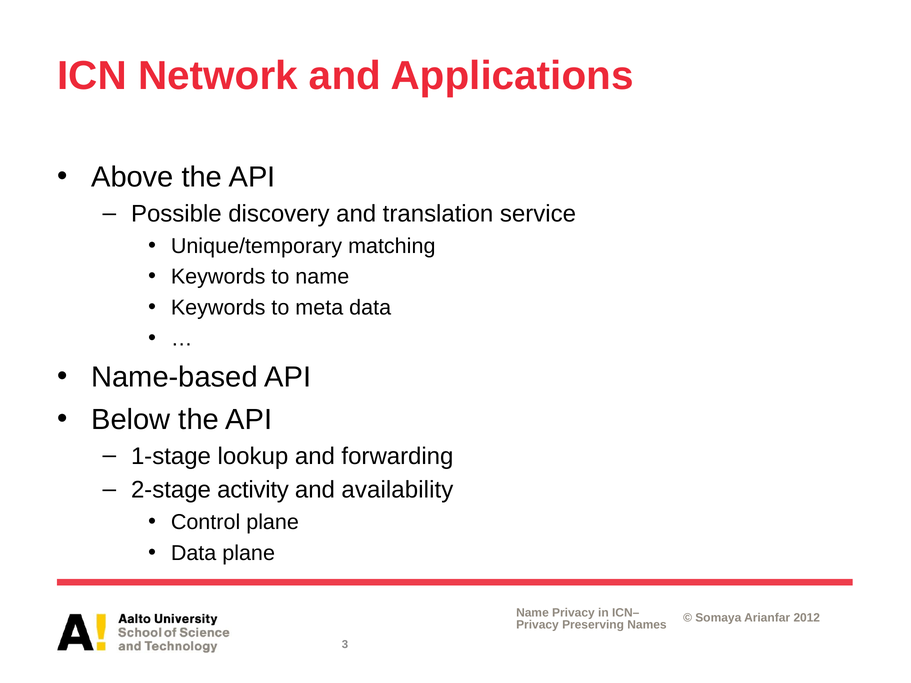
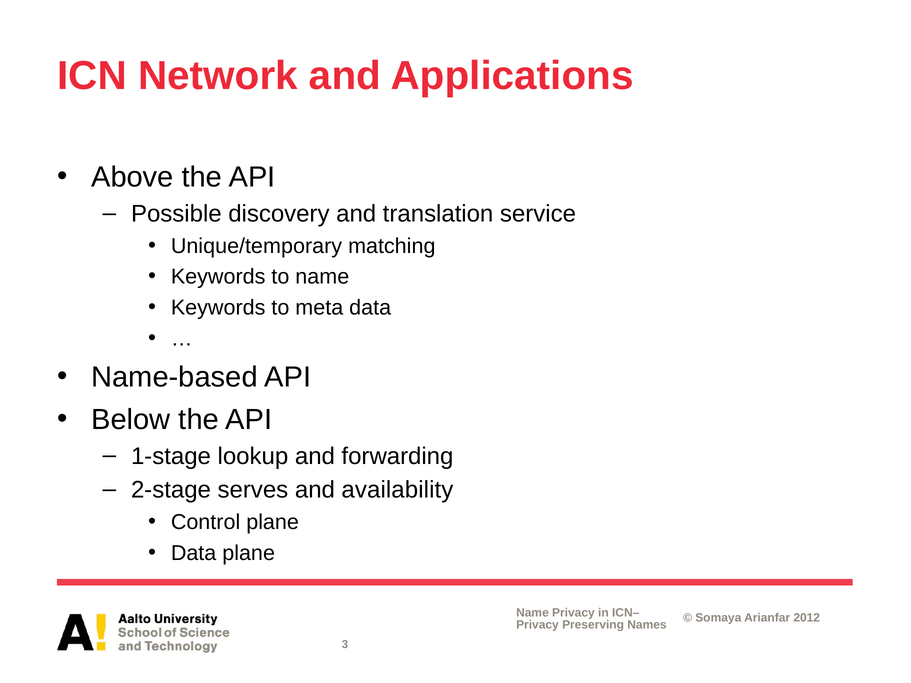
activity: activity -> serves
